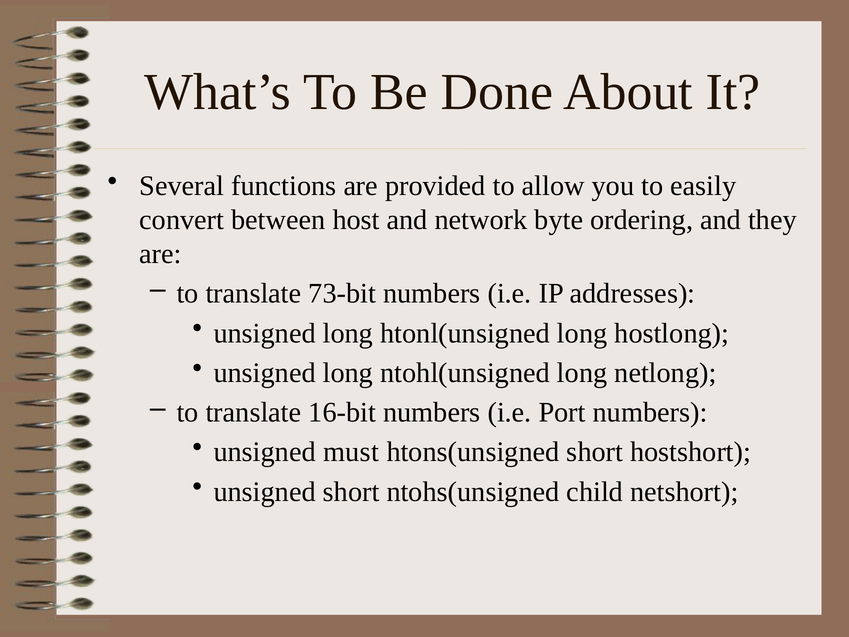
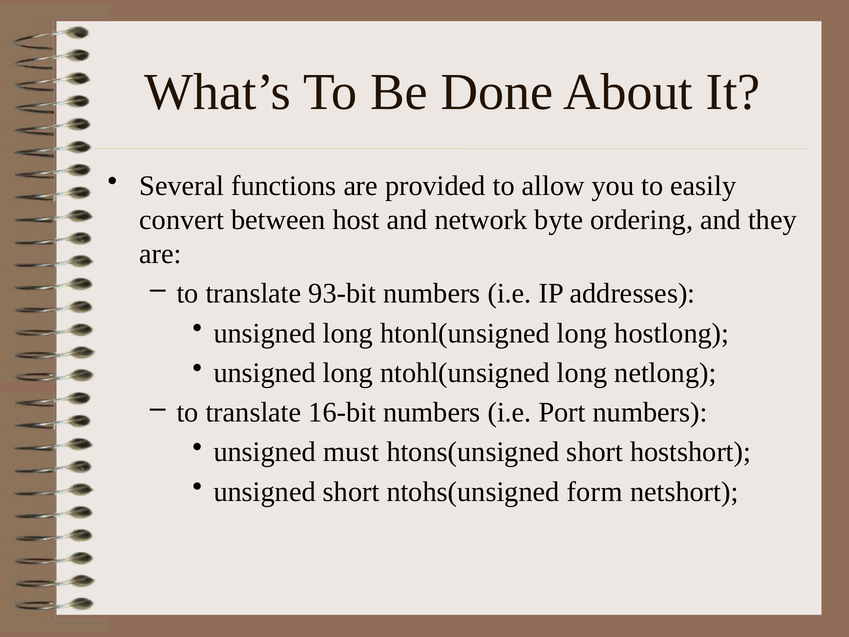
73-bit: 73-bit -> 93-bit
child: child -> form
